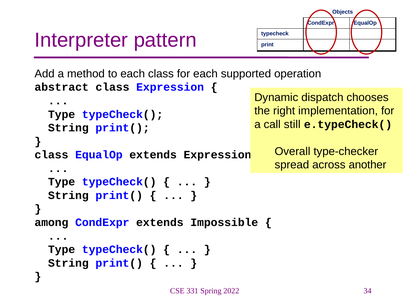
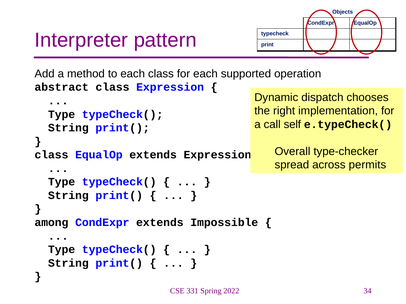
still: still -> self
another: another -> permits
